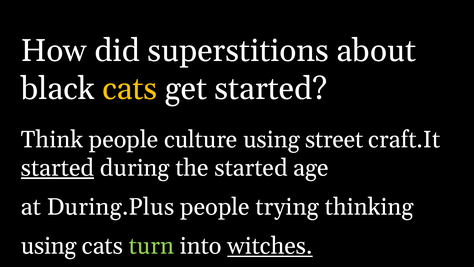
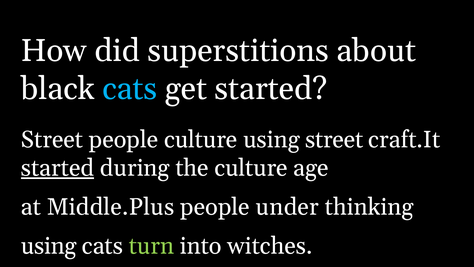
cats at (130, 89) colour: yellow -> light blue
Think at (52, 139): Think -> Street
the started: started -> culture
During.Plus: During.Plus -> Middle.Plus
trying: trying -> under
witches underline: present -> none
